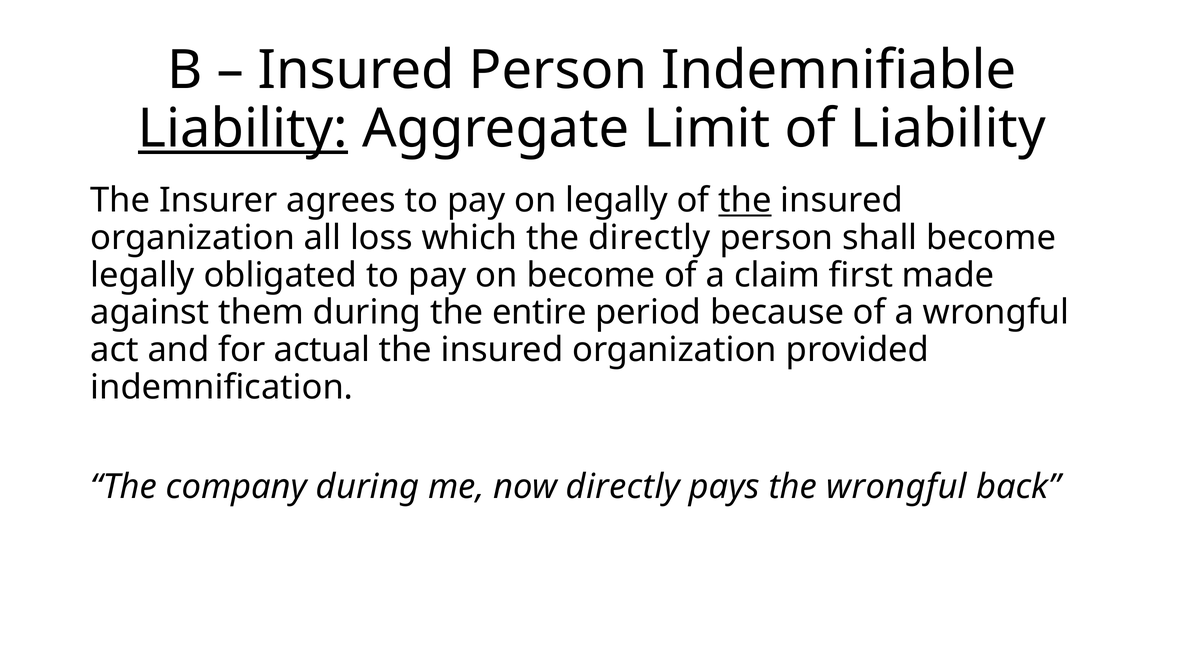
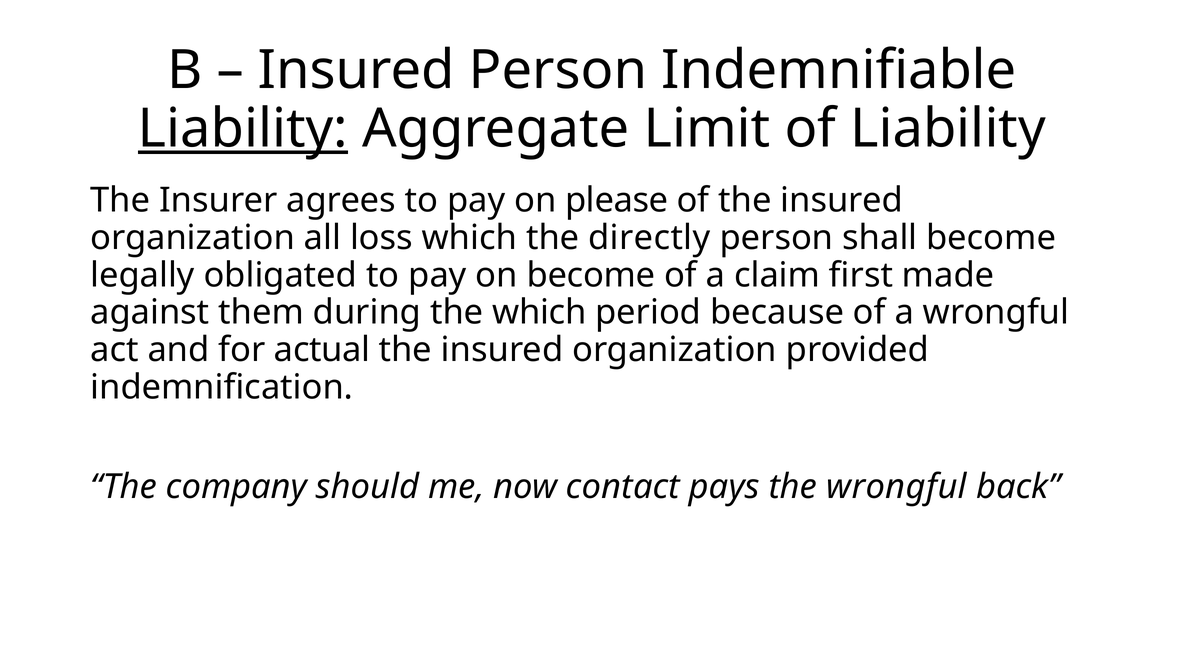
on legally: legally -> please
the at (745, 200) underline: present -> none
the entire: entire -> which
company during: during -> should
now directly: directly -> contact
